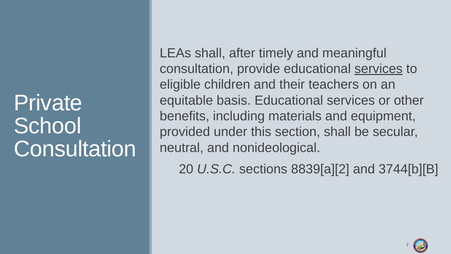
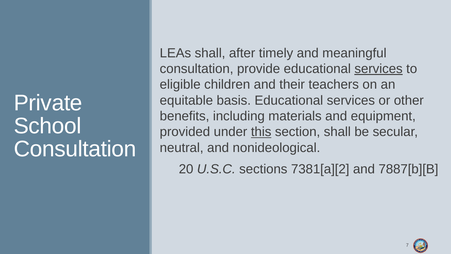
this underline: none -> present
8839[a][2: 8839[a][2 -> 7381[a][2
3744[b][B: 3744[b][B -> 7887[b][B
